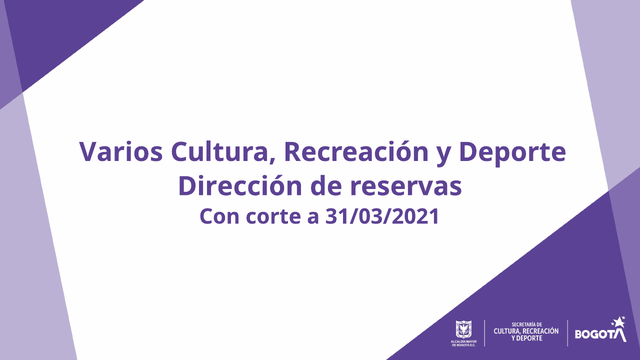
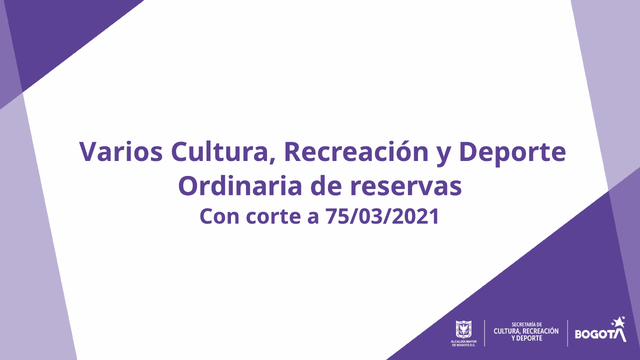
Dirección: Dirección -> Ordinaria
31/03/2021: 31/03/2021 -> 75/03/2021
